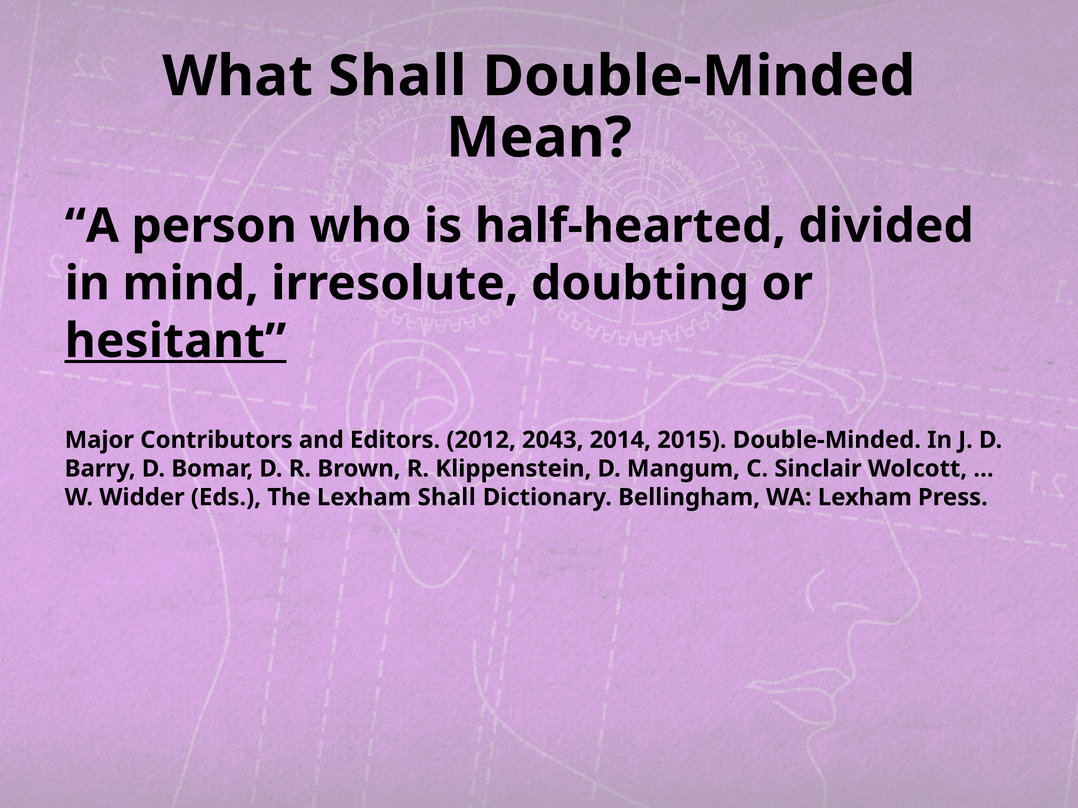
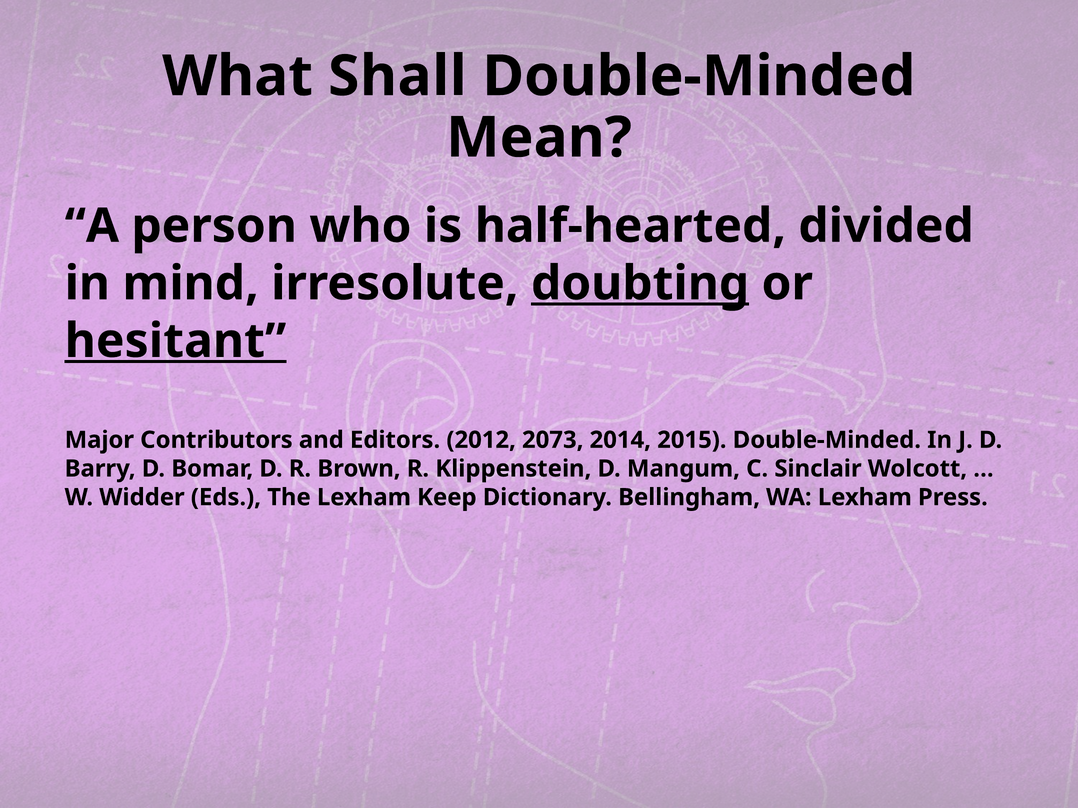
doubting underline: none -> present
2043: 2043 -> 2073
Lexham Shall: Shall -> Keep
